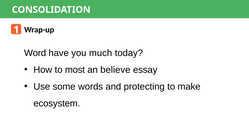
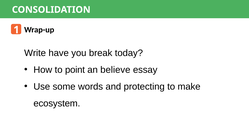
Word: Word -> Write
much: much -> break
most: most -> point
